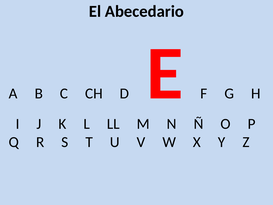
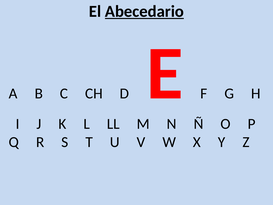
Abecedario underline: none -> present
